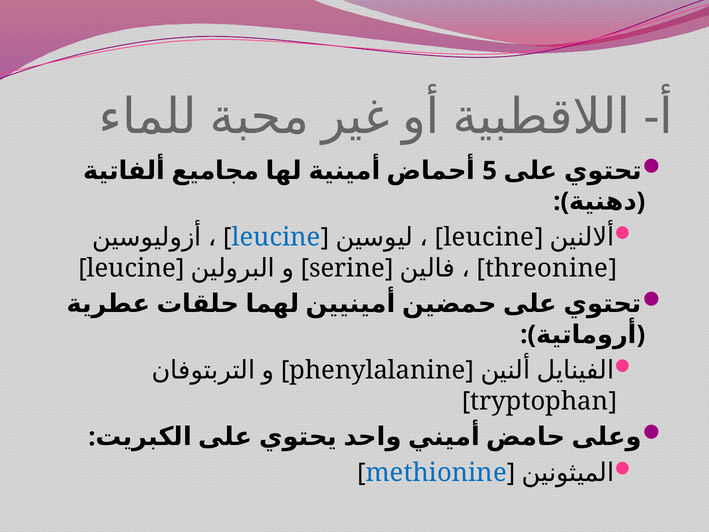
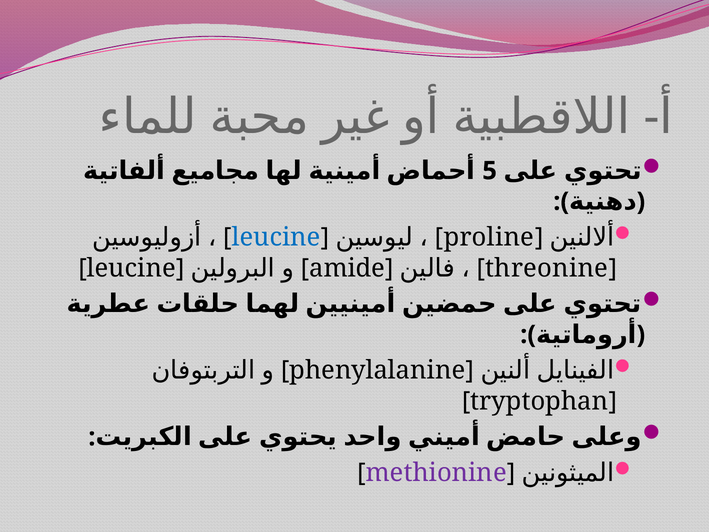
leucine at (489, 237): leucine -> proline
serine: serine -> amide
methionine colour: blue -> purple
